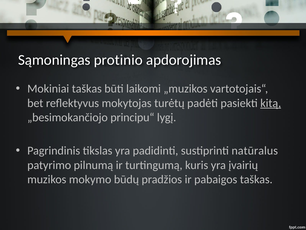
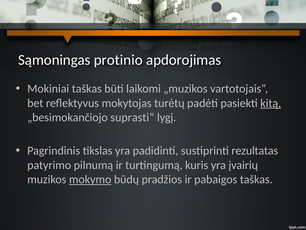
principu“: principu“ -> suprasti“
natūralus: natūralus -> rezultatas
mokymo underline: none -> present
